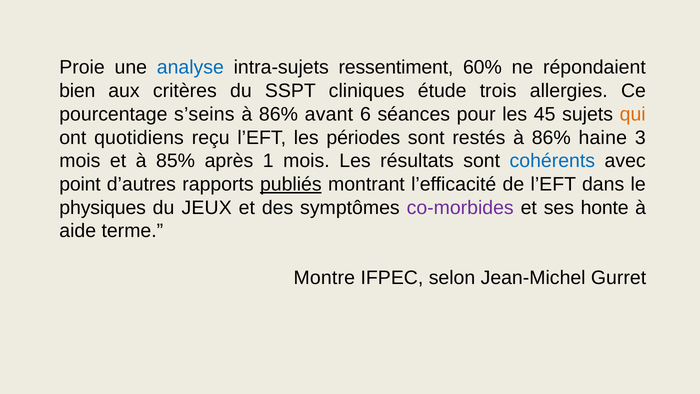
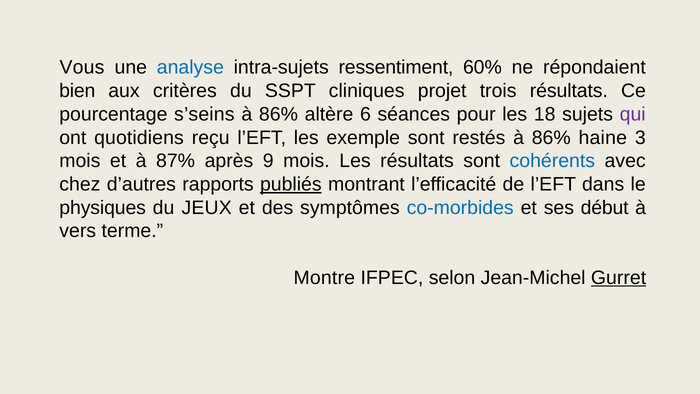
Proie: Proie -> Vous
étude: étude -> projet
trois allergies: allergies -> résultats
avant: avant -> altère
45: 45 -> 18
qui colour: orange -> purple
périodes: périodes -> exemple
85%: 85% -> 87%
1: 1 -> 9
point: point -> chez
co-morbides colour: purple -> blue
honte: honte -> début
aide: aide -> vers
Gurret underline: none -> present
